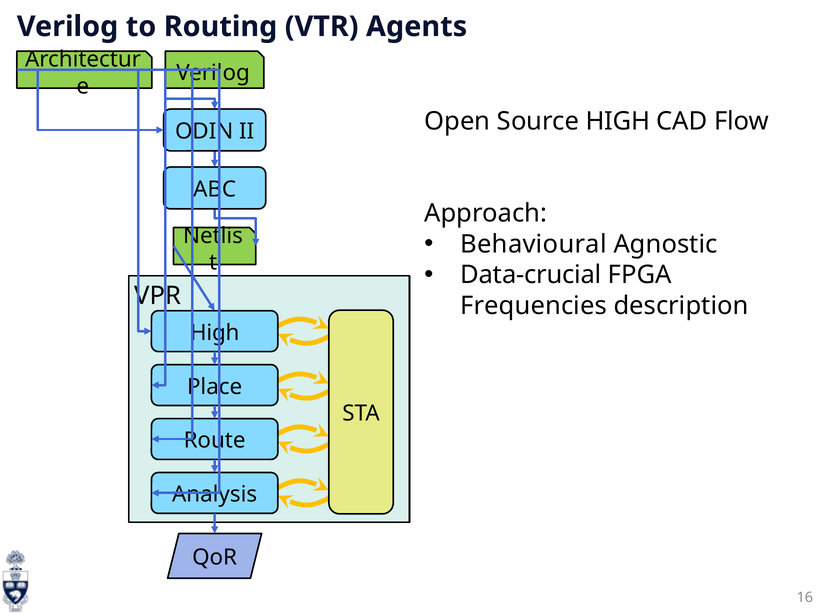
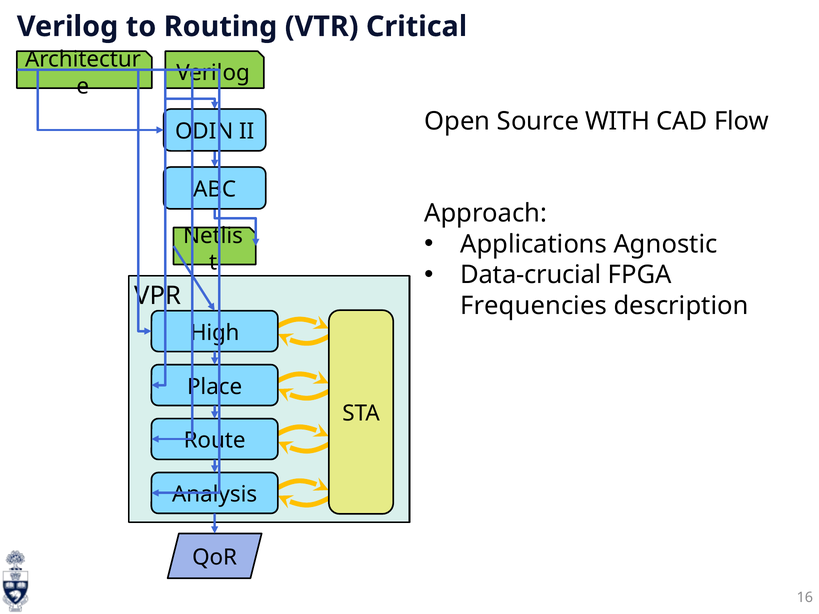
Agents: Agents -> Critical
Source HIGH: HIGH -> WITH
Behavioural: Behavioural -> Applications
